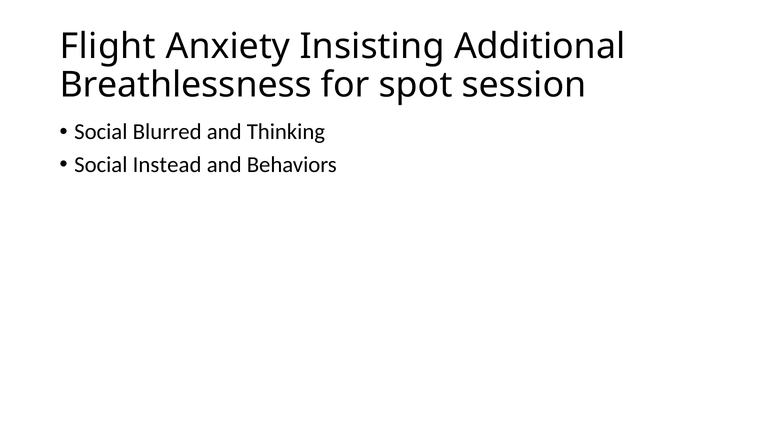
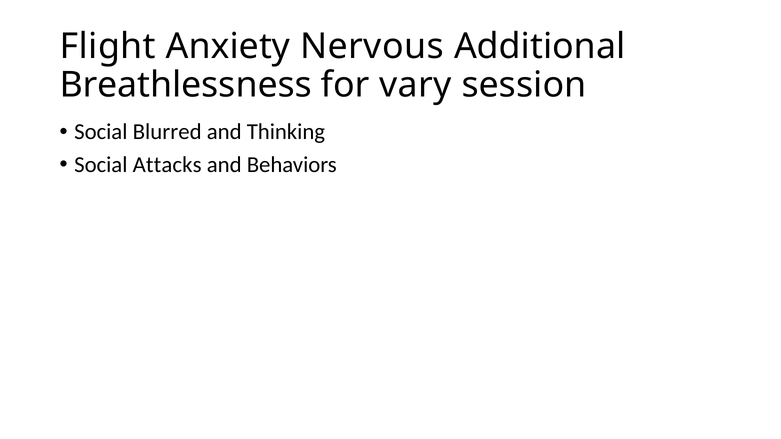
Insisting: Insisting -> Nervous
spot: spot -> vary
Instead: Instead -> Attacks
